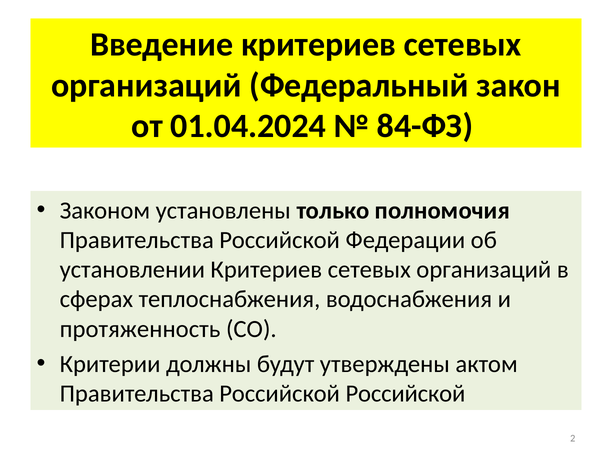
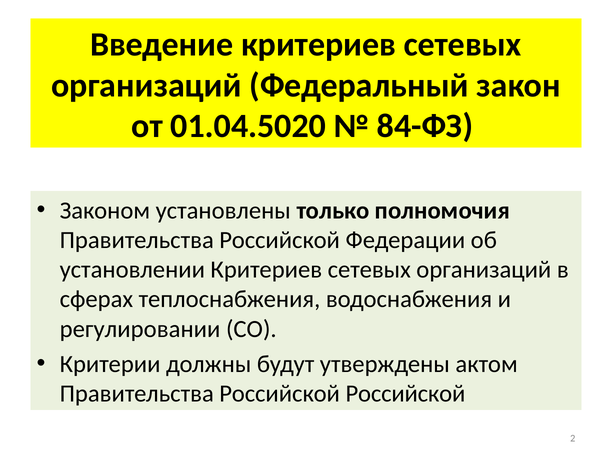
01.04.2024: 01.04.2024 -> 01.04.5020
протяженность: протяженность -> регулировании
